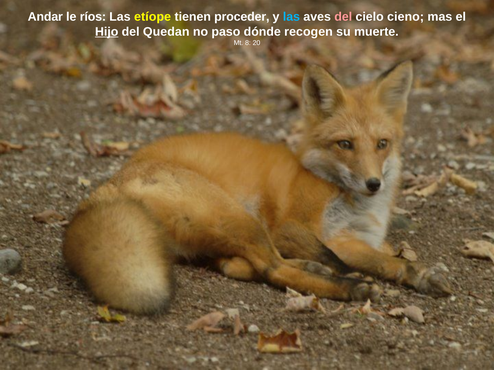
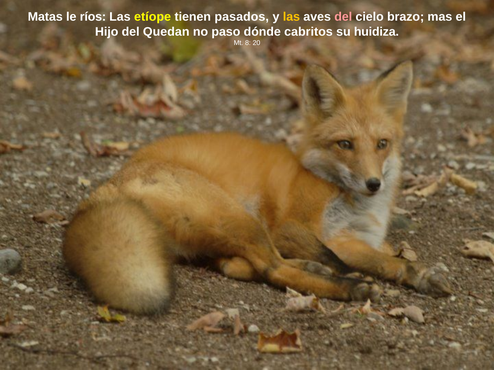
Andar: Andar -> Matas
proceder: proceder -> pasados
las at (291, 17) colour: light blue -> yellow
cieno: cieno -> brazo
Hijo underline: present -> none
recogen: recogen -> cabritos
muerte: muerte -> huidiza
